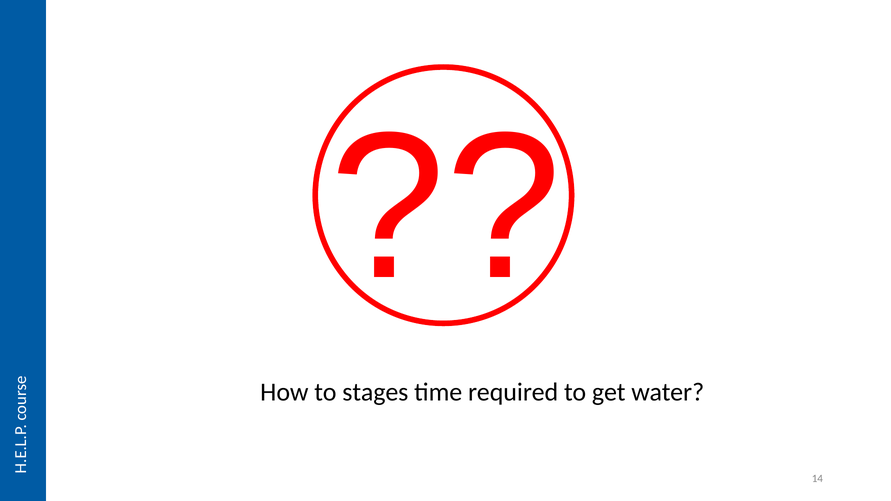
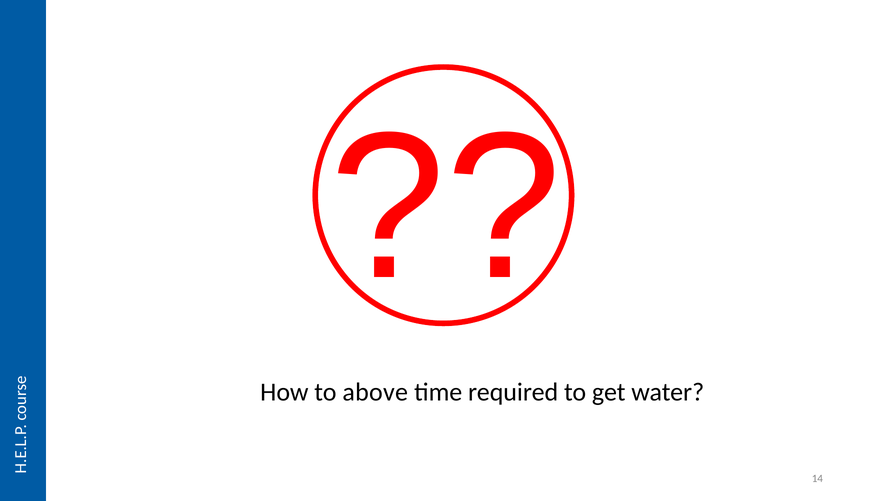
stages: stages -> above
